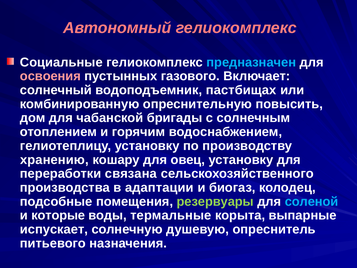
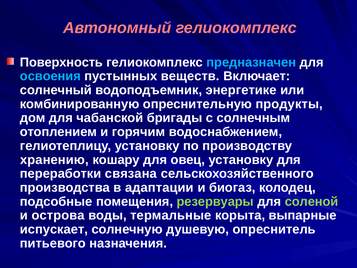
Социальные: Социальные -> Поверхность
освоения colour: pink -> light blue
газового: газового -> веществ
пастбищах: пастбищах -> энергетике
повысить: повысить -> продукты
соленой colour: light blue -> light green
которые: которые -> острова
